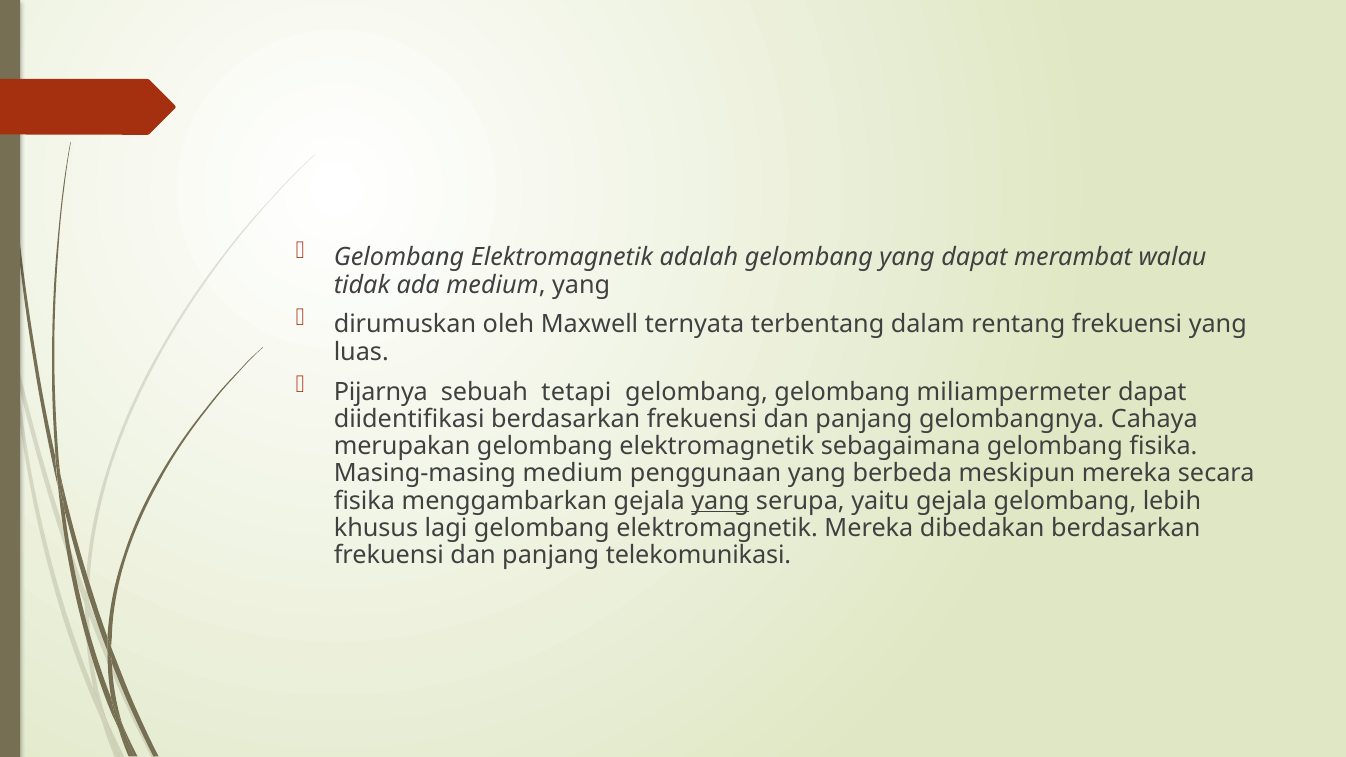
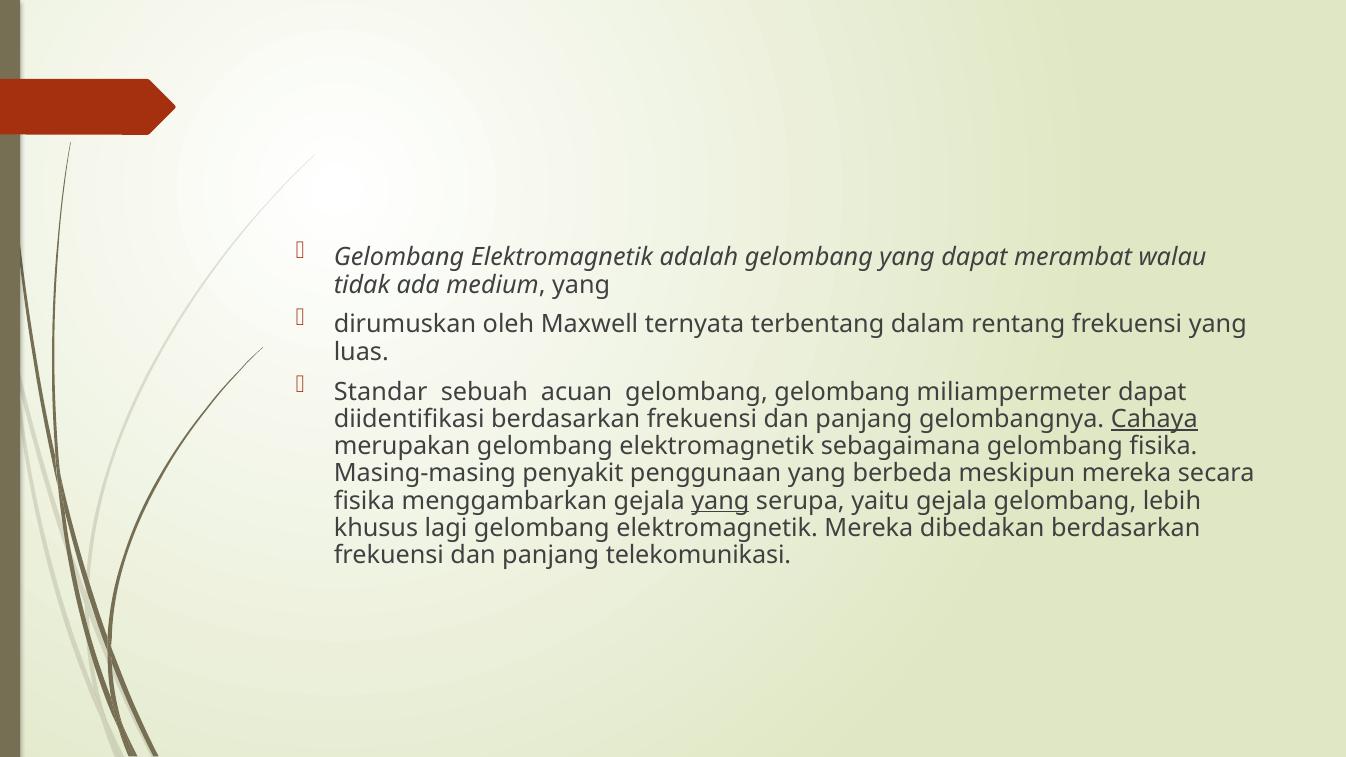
Pijarnya: Pijarnya -> Standar
tetapi: tetapi -> acuan
Cahaya underline: none -> present
Masing-masing medium: medium -> penyakit
